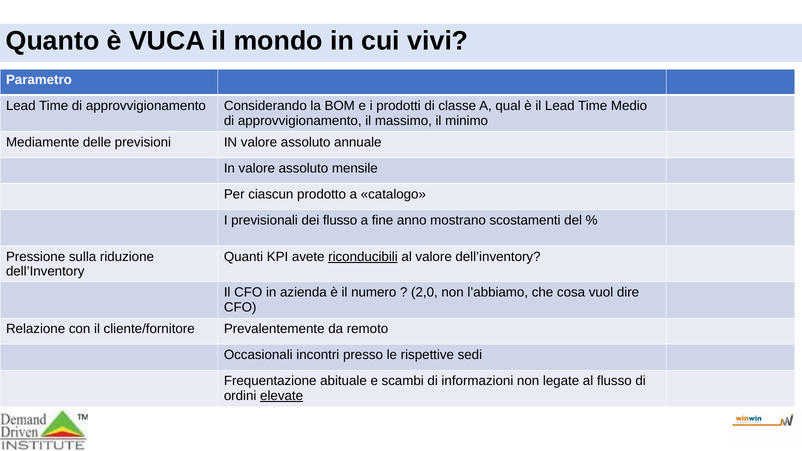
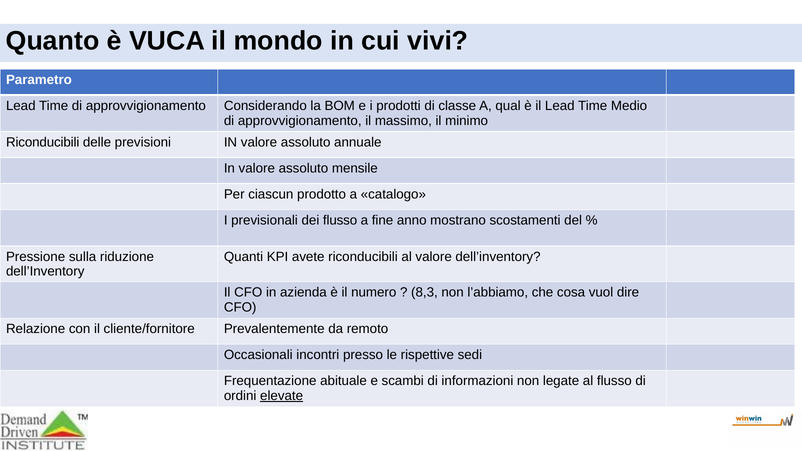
Mediamente at (43, 142): Mediamente -> Riconducibili
riconducibili at (363, 257) underline: present -> none
2,0: 2,0 -> 8,3
